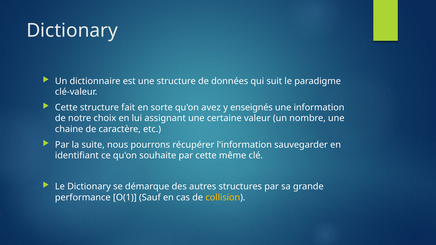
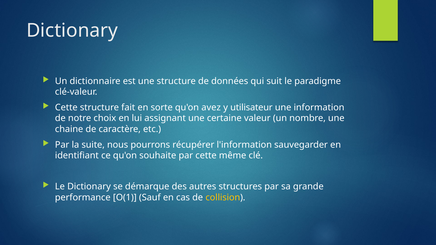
enseignés: enseignés -> utilisateur
